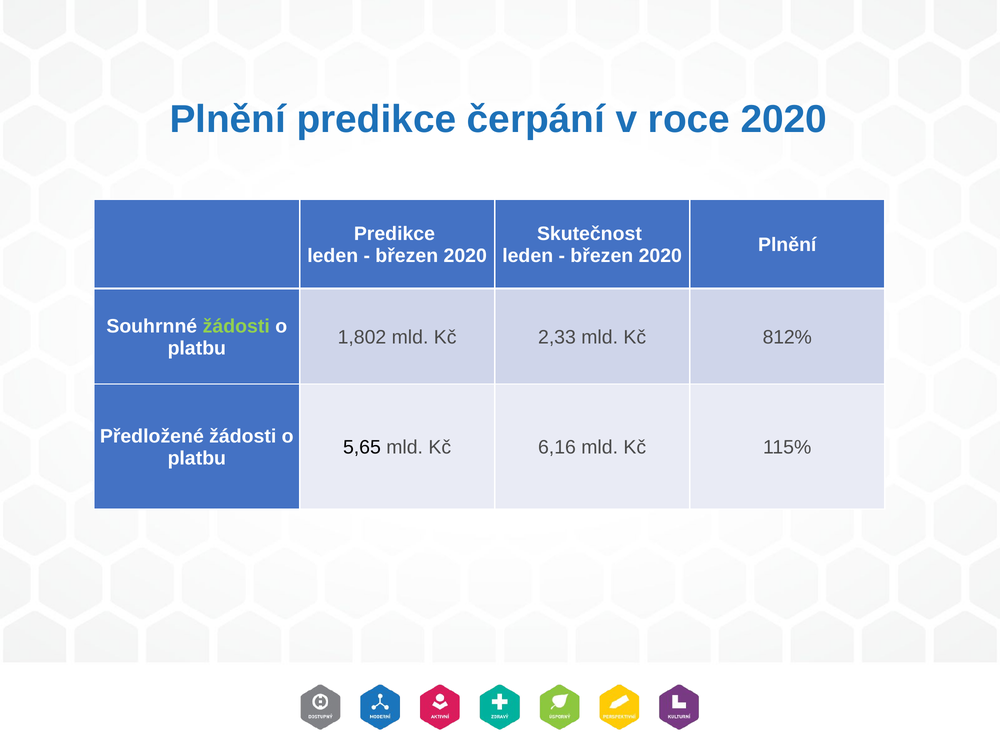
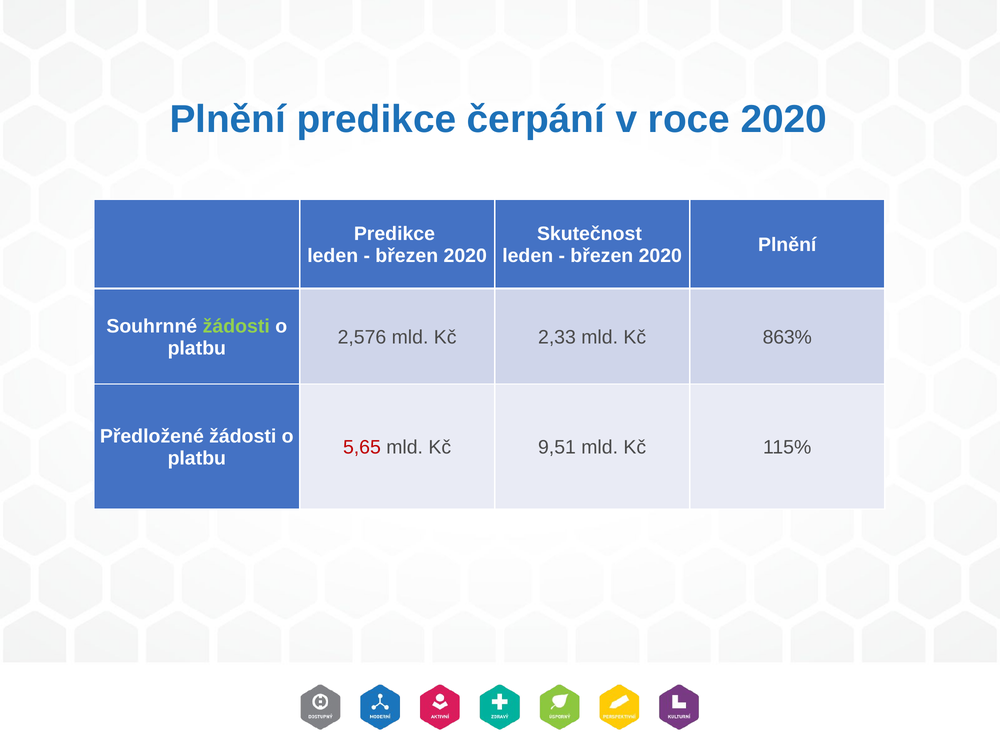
1,802: 1,802 -> 2,576
812%: 812% -> 863%
5,65 colour: black -> red
6,16: 6,16 -> 9,51
